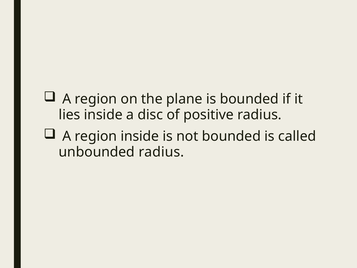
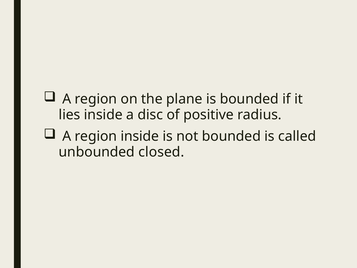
unbounded radius: radius -> closed
